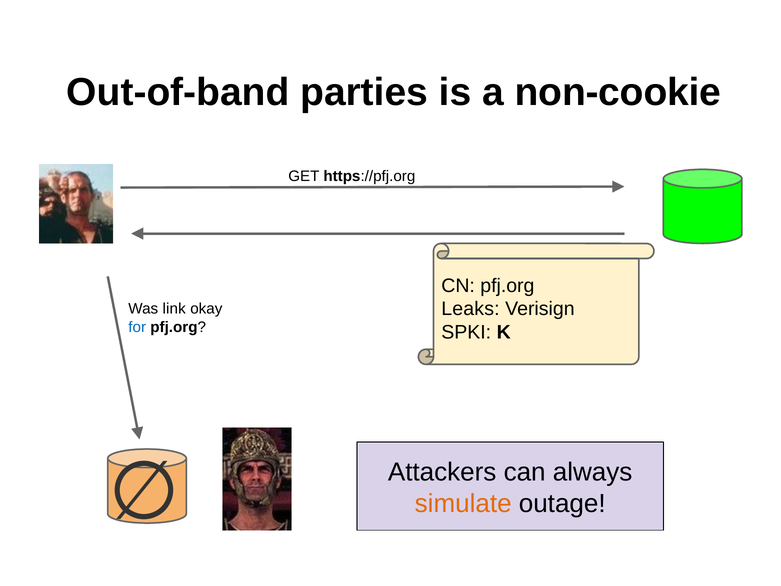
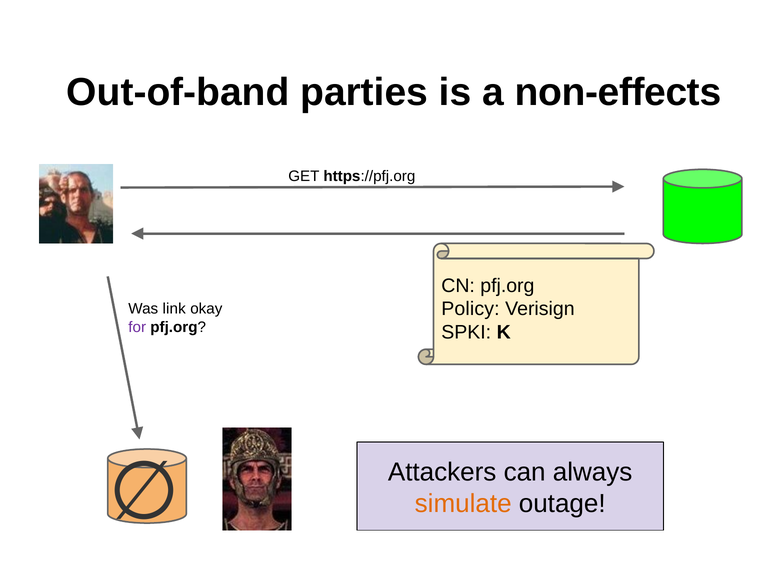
non-cookie: non-cookie -> non-effects
Leaks: Leaks -> Policy
for colour: blue -> purple
